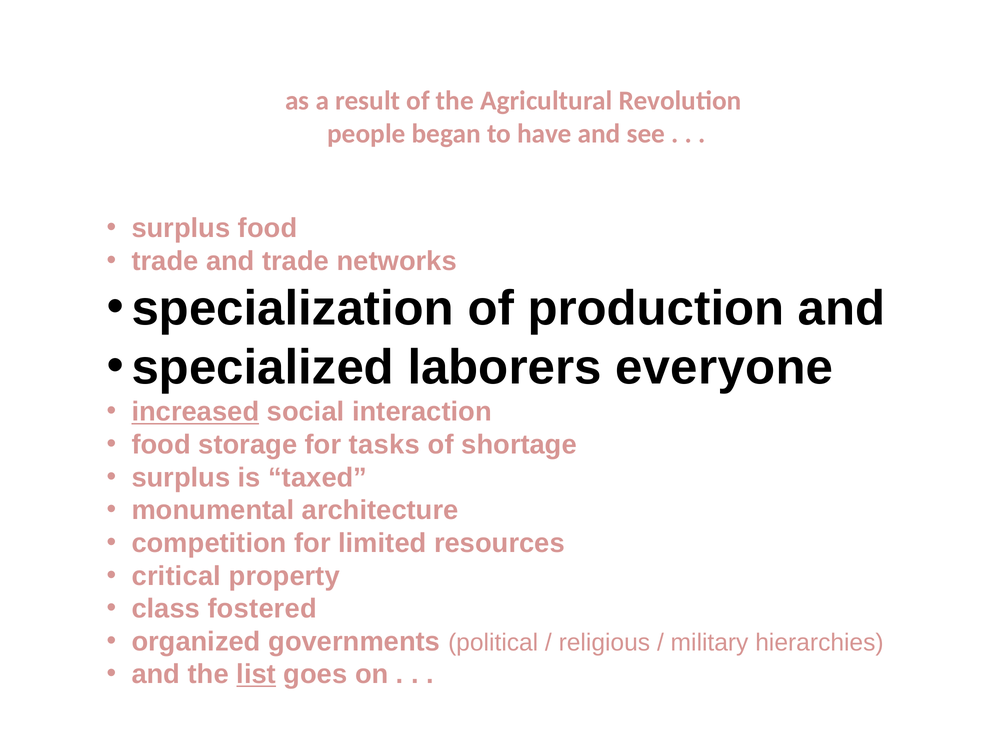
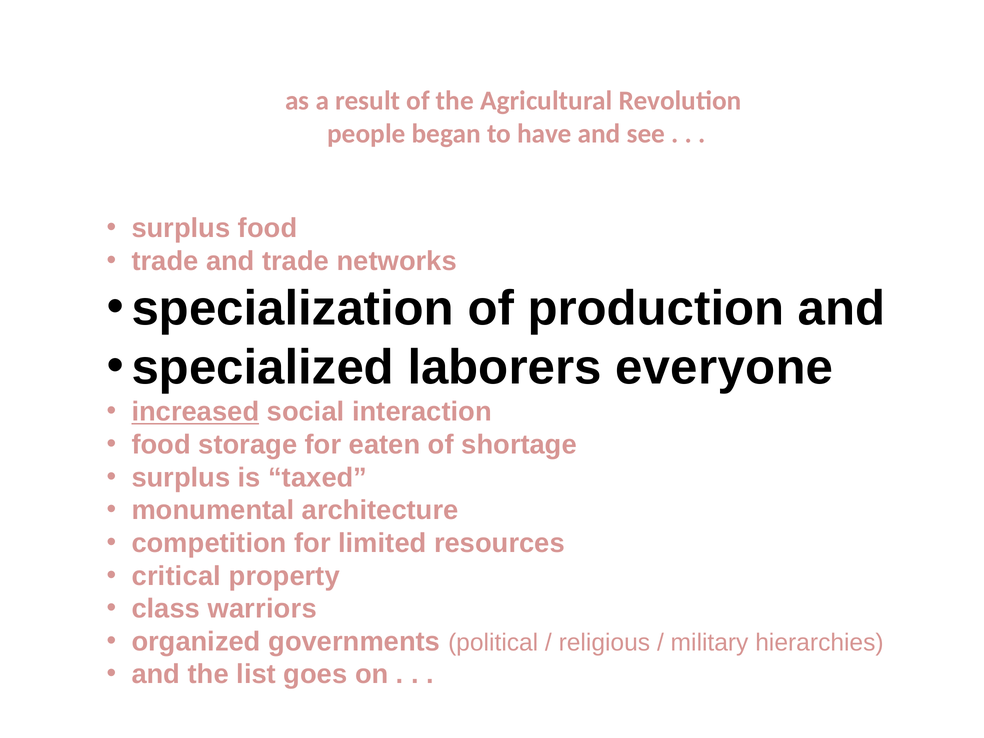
tasks: tasks -> eaten
fostered: fostered -> warriors
list underline: present -> none
